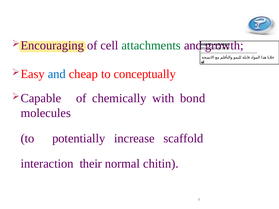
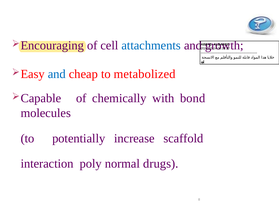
attachments colour: green -> blue
conceptually: conceptually -> metabolized
their: their -> poly
chitin: chitin -> drugs
